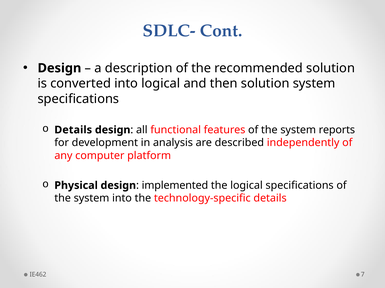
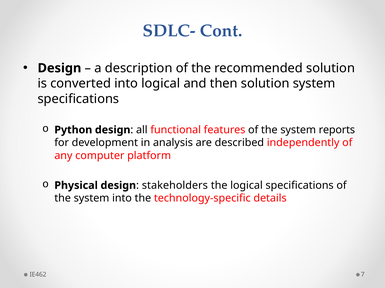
Details at (73, 130): Details -> Python
implemented: implemented -> stakeholders
